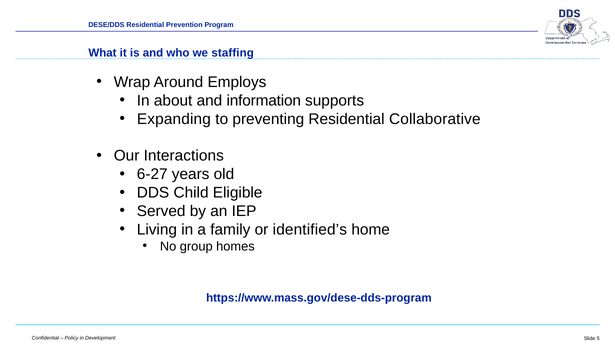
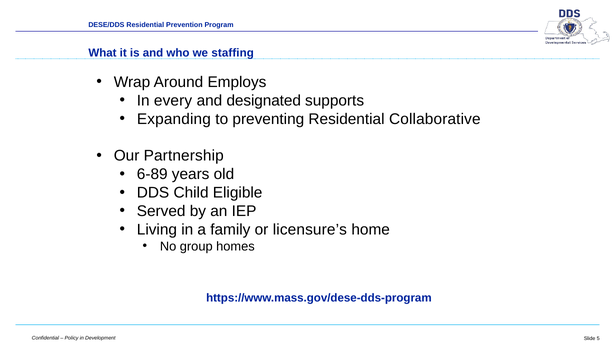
about: about -> every
information: information -> designated
Interactions: Interactions -> Partnership
6-27: 6-27 -> 6-89
identified’s: identified’s -> licensure’s
